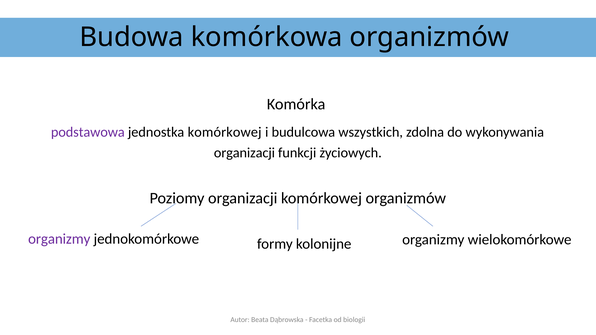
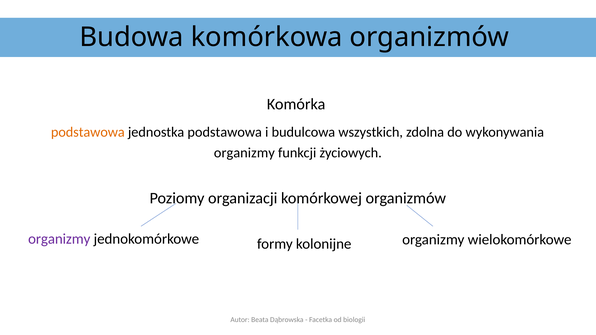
podstawowa at (88, 132) colour: purple -> orange
jednostka komórkowej: komórkowej -> podstawowa
organizacji at (244, 153): organizacji -> organizmy
